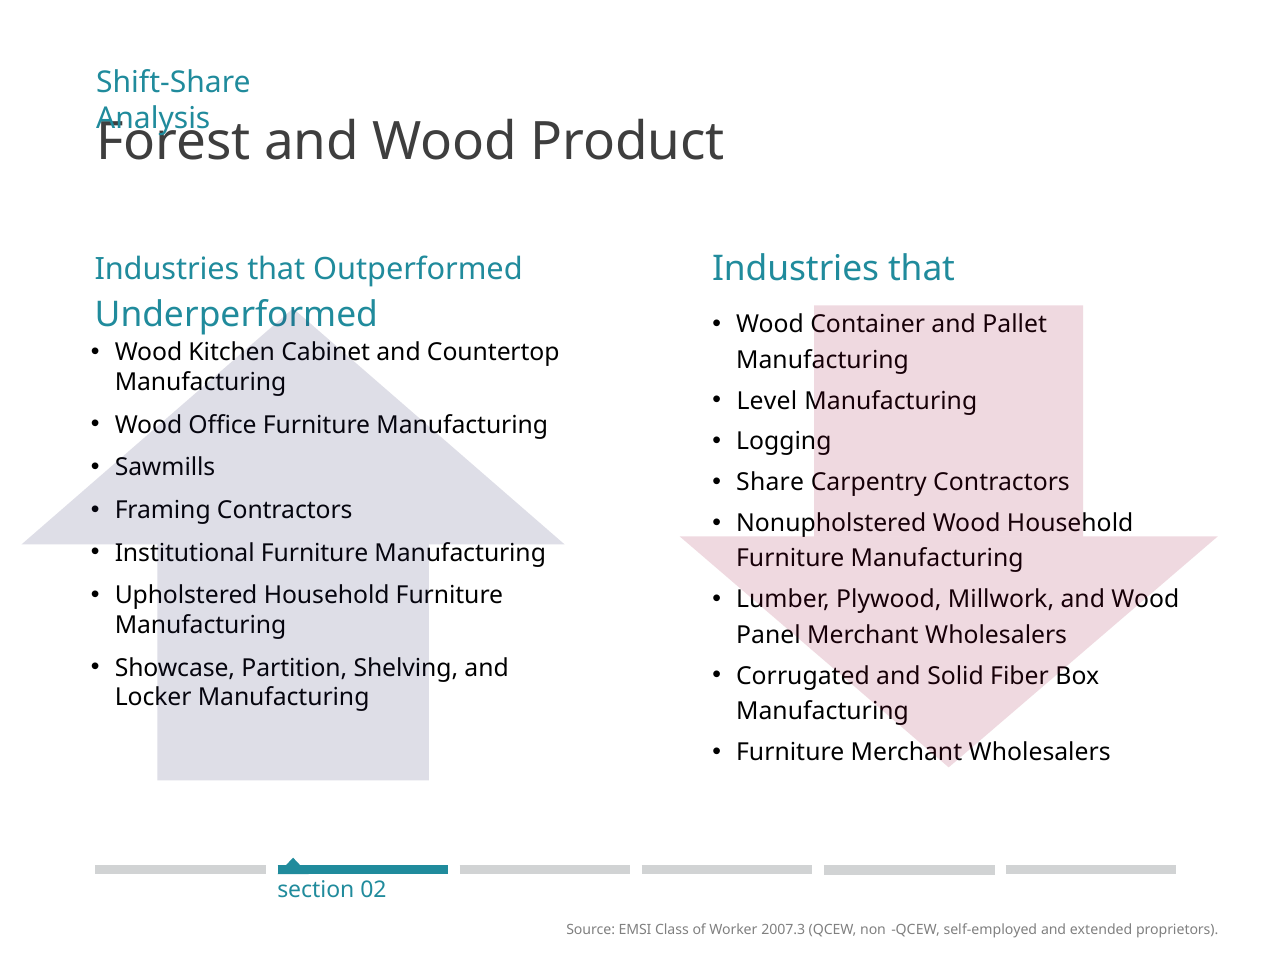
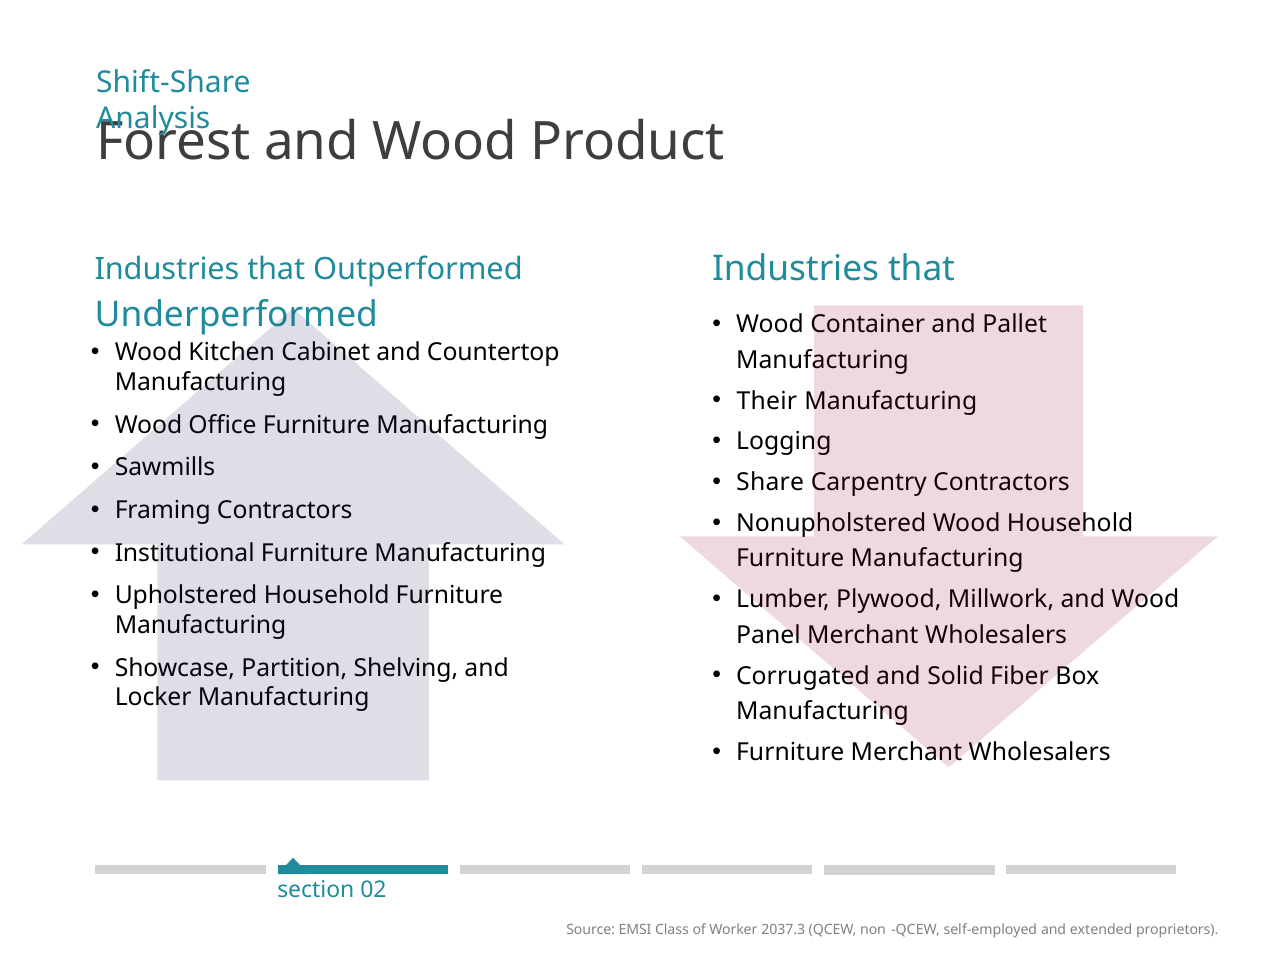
Level: Level -> Their
2007.3: 2007.3 -> 2037.3
